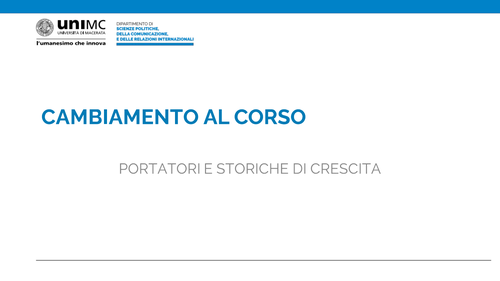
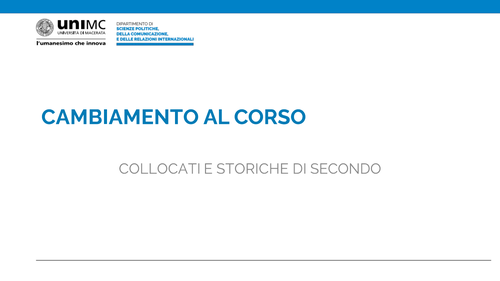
PORTATORI: PORTATORI -> COLLOCATI
CRESCITA: CRESCITA -> SECONDO
